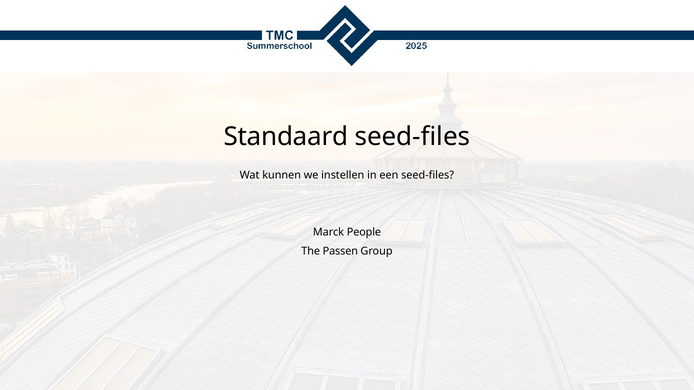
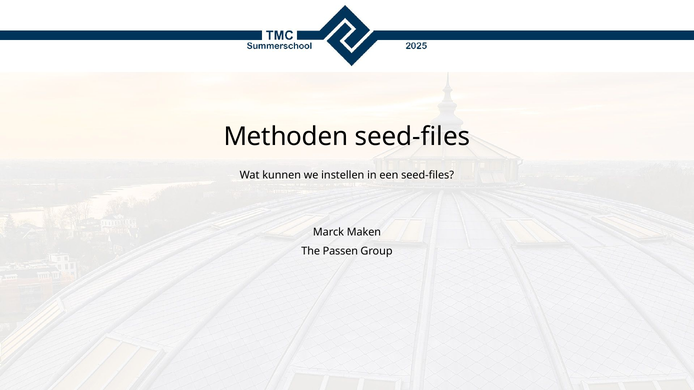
Standaard: Standaard -> Methoden
People: People -> Maken
